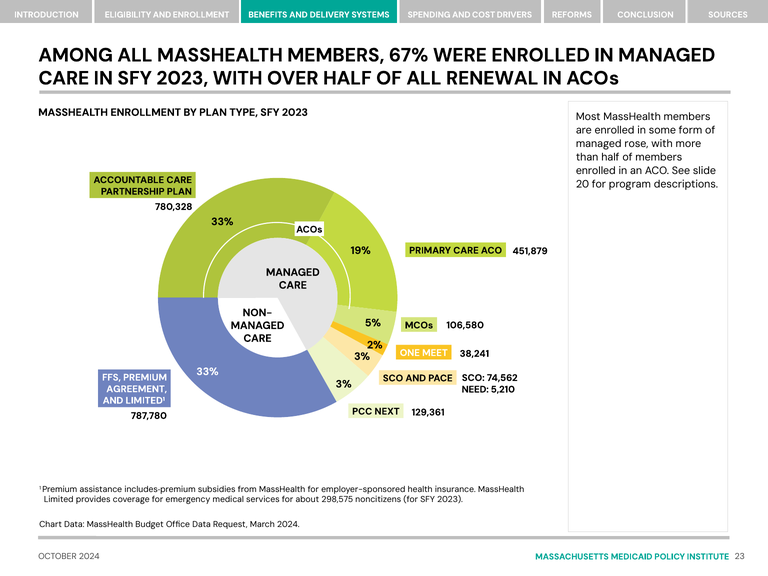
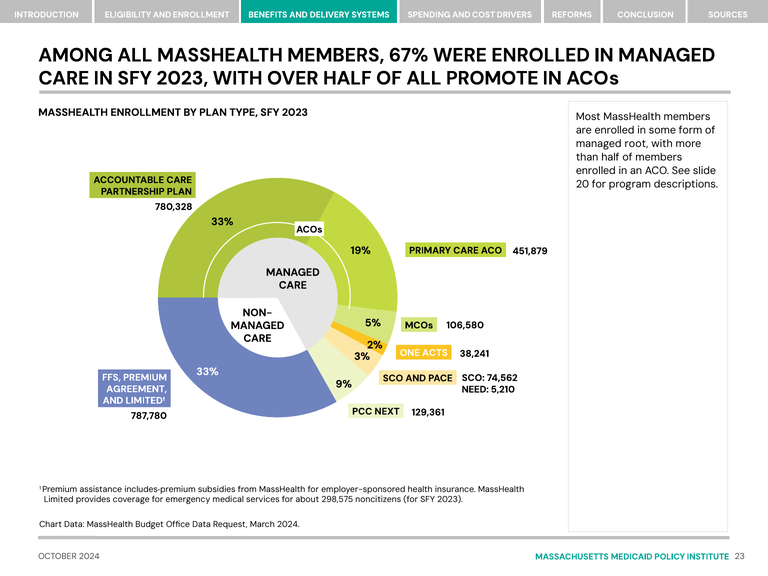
RENEWAL: RENEWAL -> PROMOTE
rose: rose -> root
MEET: MEET -> ACTS
3% at (344, 384): 3% -> 9%
